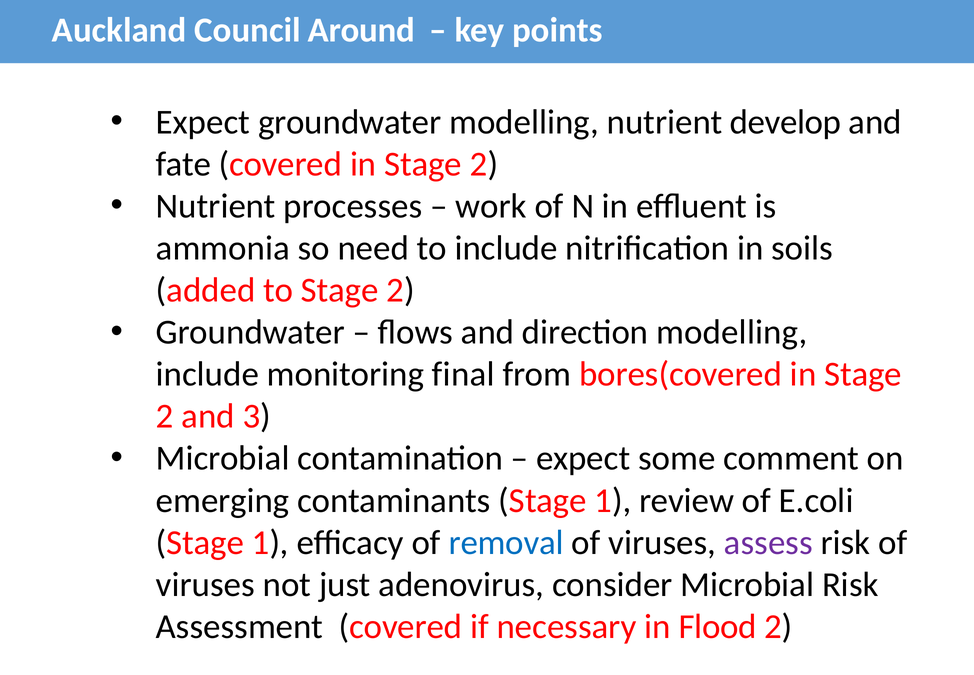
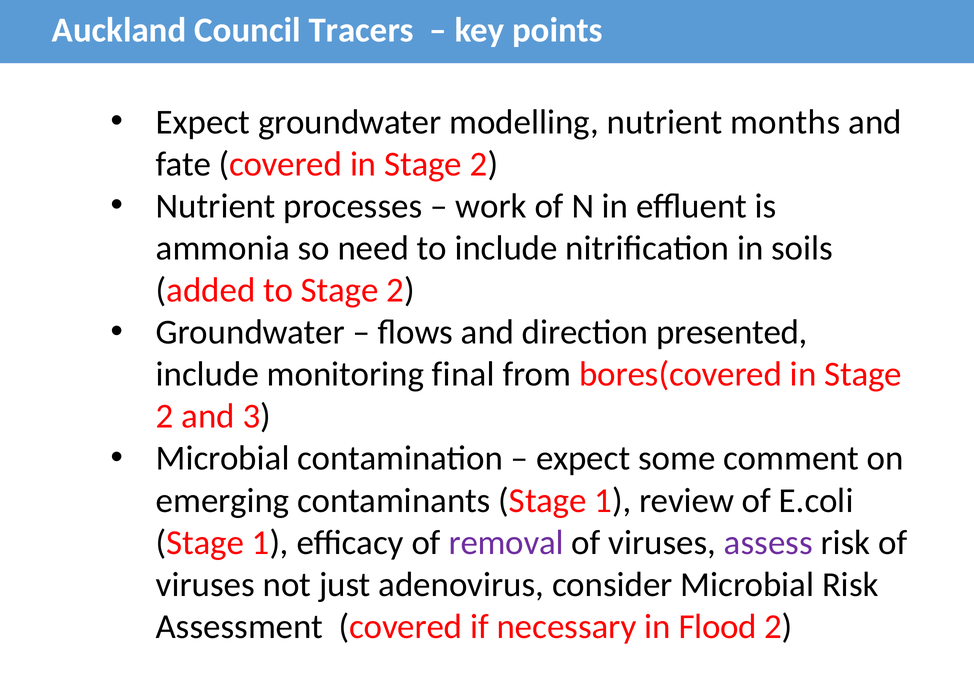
Around: Around -> Tracers
develop: develop -> months
direction modelling: modelling -> presented
removal colour: blue -> purple
